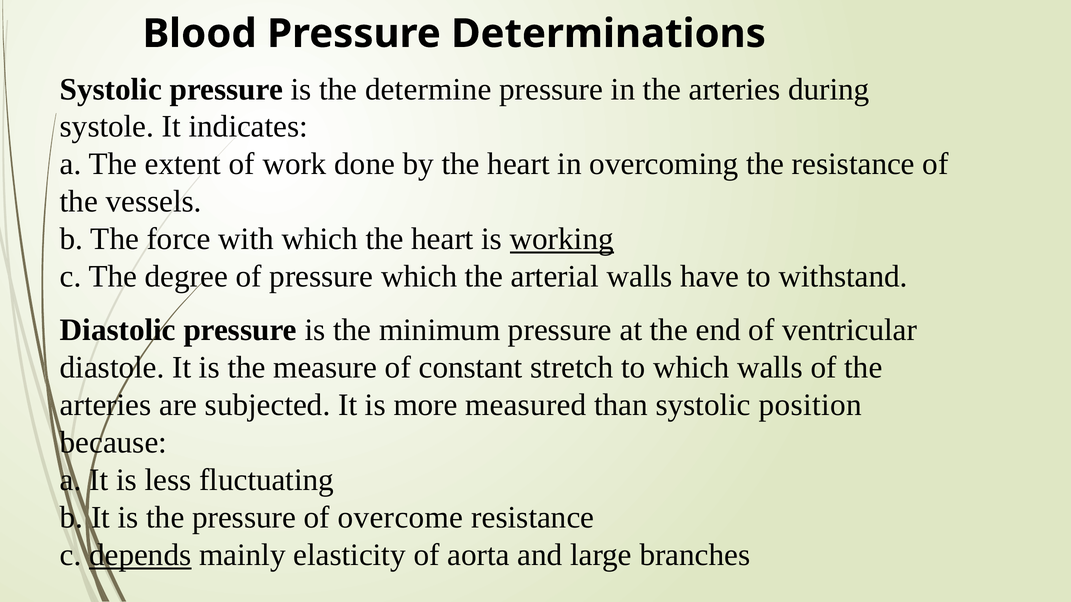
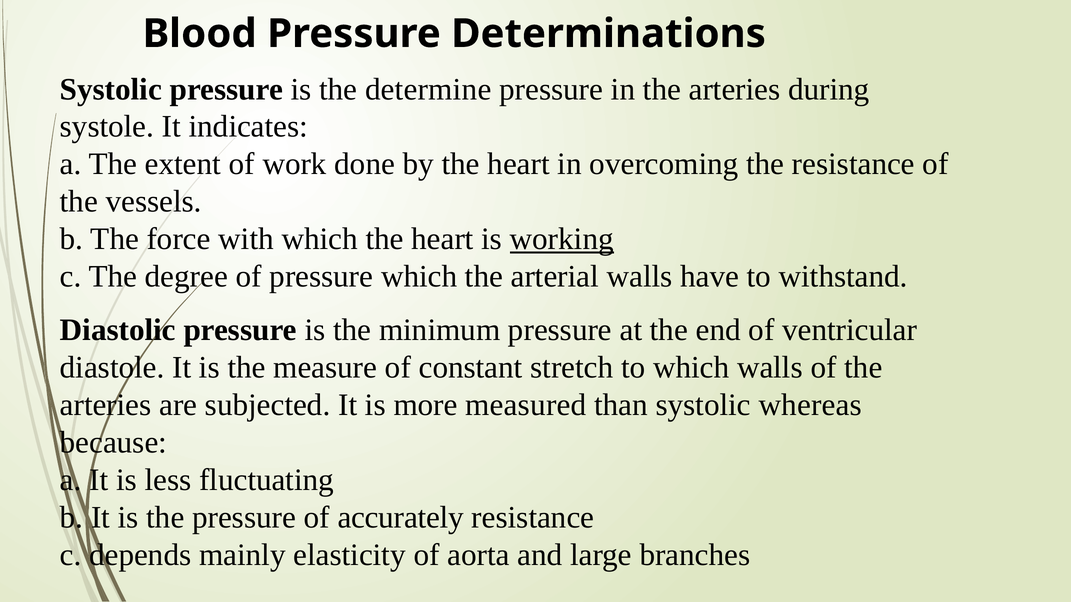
position: position -> whereas
overcome: overcome -> accurately
depends underline: present -> none
